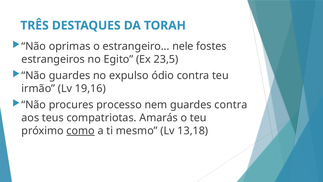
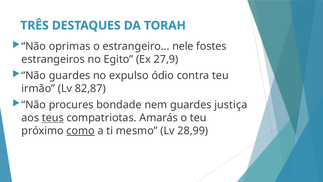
23,5: 23,5 -> 27,9
19,16: 19,16 -> 82,87
processo: processo -> bondade
guardes contra: contra -> justiça
teus underline: none -> present
13,18: 13,18 -> 28,99
